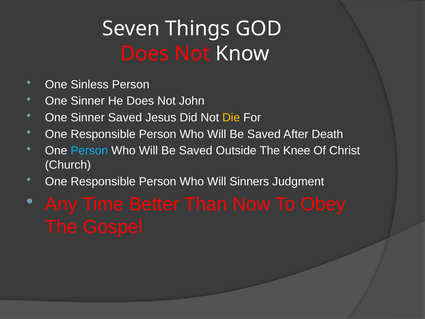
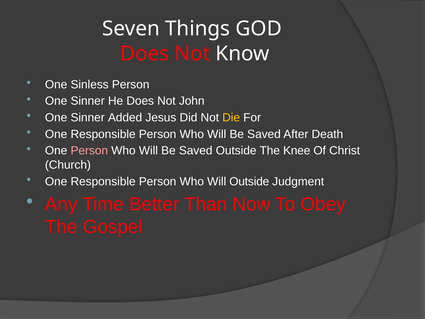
Sinner Saved: Saved -> Added
Person at (89, 151) colour: light blue -> pink
Will Sinners: Sinners -> Outside
